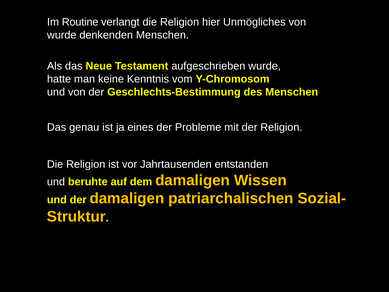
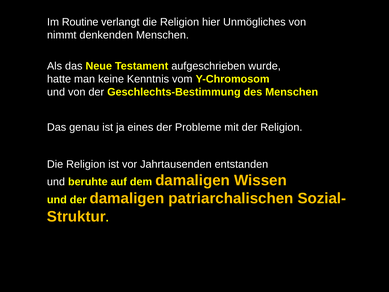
wurde at (62, 35): wurde -> nimmt
